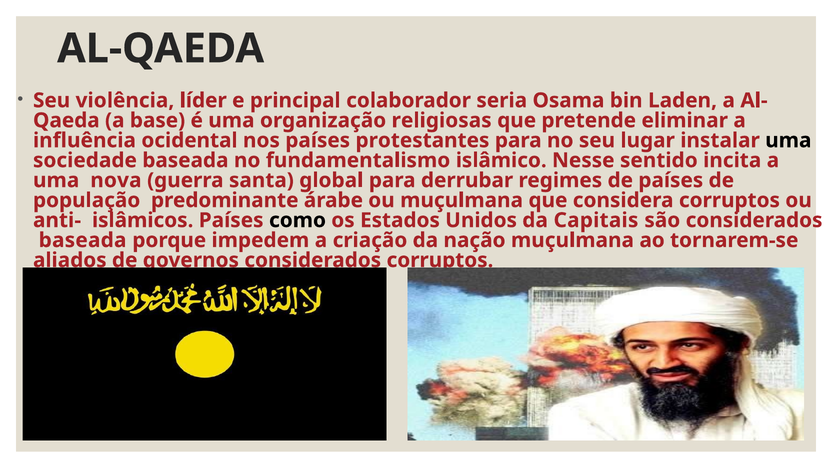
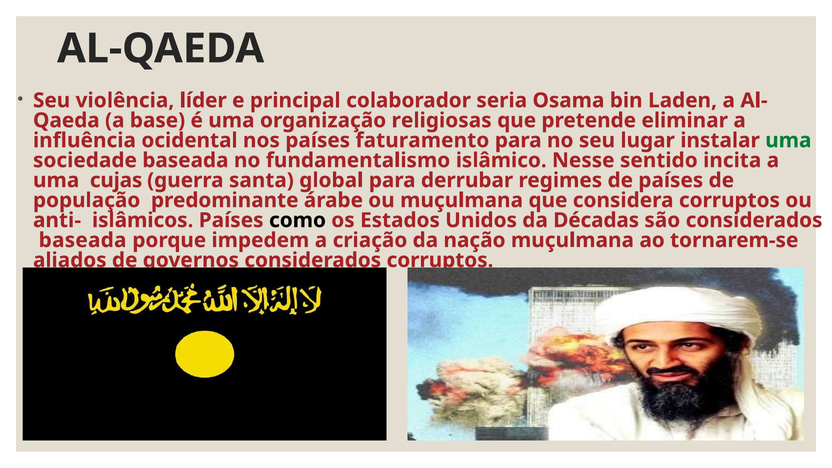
protestantes: protestantes -> faturamento
uma at (788, 140) colour: black -> green
nova: nova -> cujas
Capitais: Capitais -> Décadas
